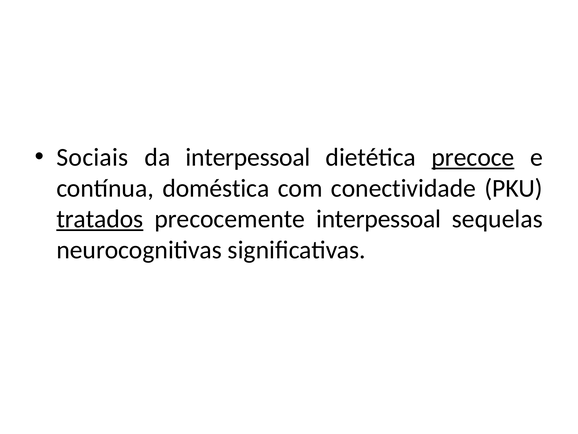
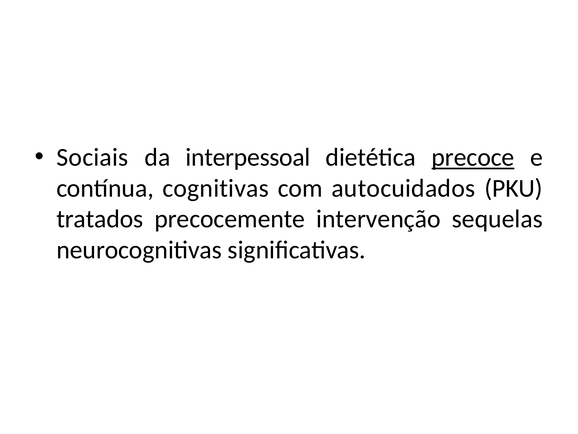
doméstica: doméstica -> cognitivas
conectividade: conectividade -> autocuidados
tratados underline: present -> none
precocemente interpessoal: interpessoal -> intervenção
